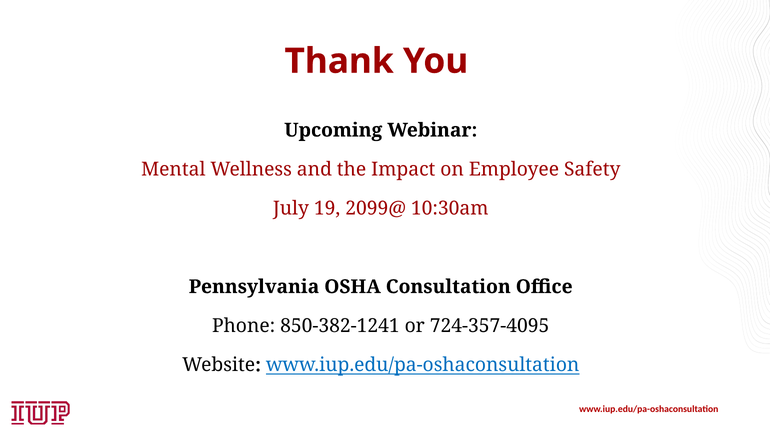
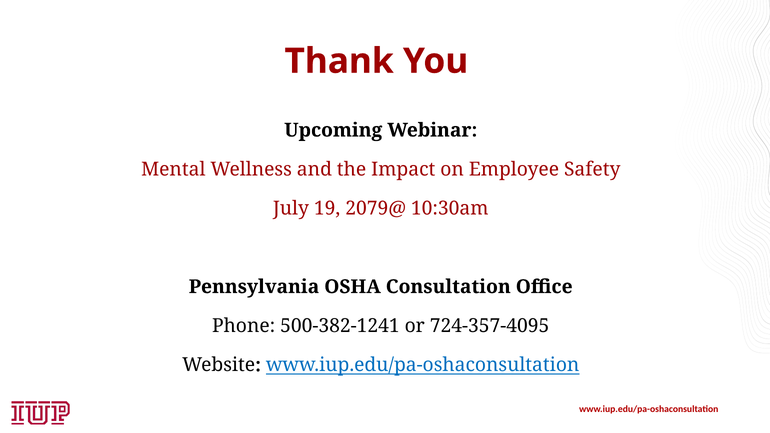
2099@: 2099@ -> 2079@
850-382-1241: 850-382-1241 -> 500-382-1241
